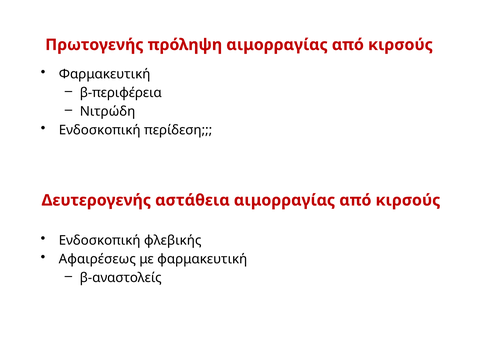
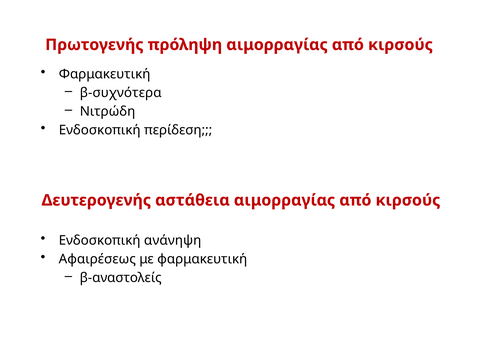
β-περιφέρεια: β-περιφέρεια -> β-συχνότερα
φλεβικής: φλεβικής -> ανάνηψη
